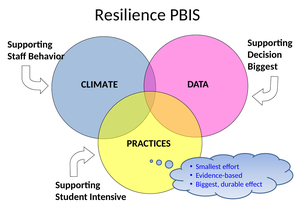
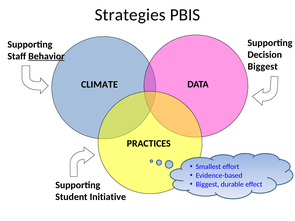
Resilience: Resilience -> Strategies
Behavior underline: none -> present
Intensive: Intensive -> Initiative
